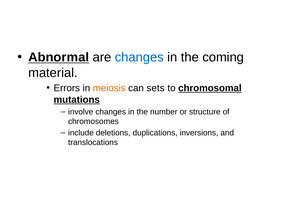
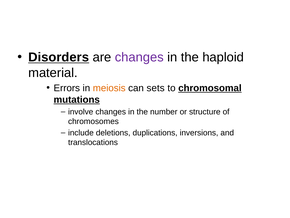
Abnormal: Abnormal -> Disorders
changes at (139, 57) colour: blue -> purple
coming: coming -> haploid
